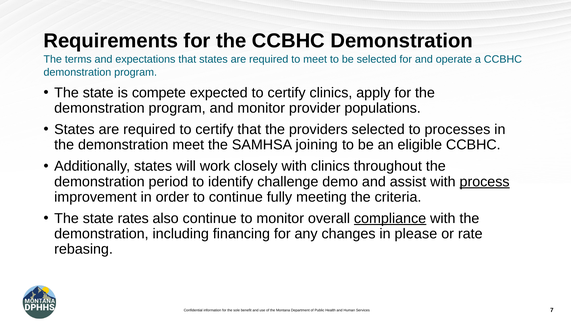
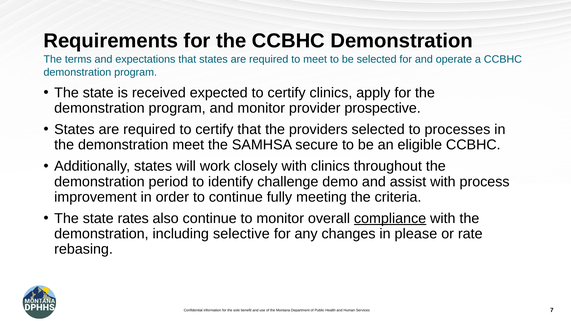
compete: compete -> received
populations: populations -> prospective
joining: joining -> secure
process underline: present -> none
financing: financing -> selective
